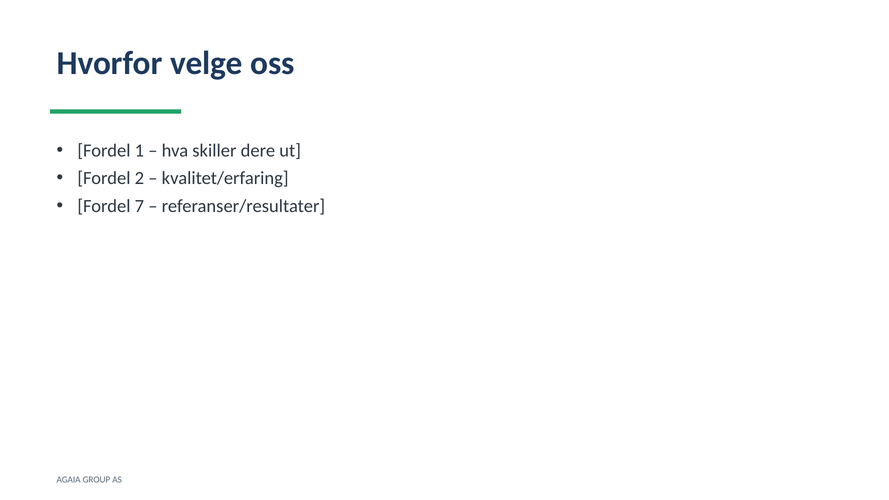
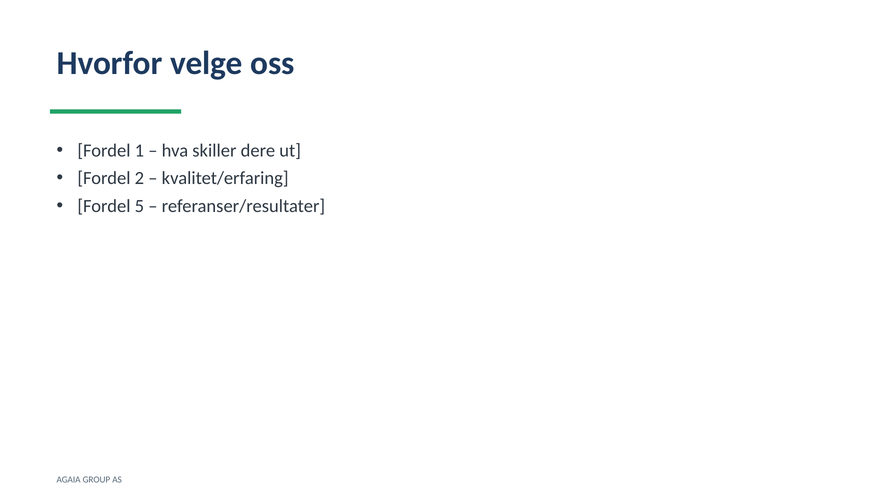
7: 7 -> 5
